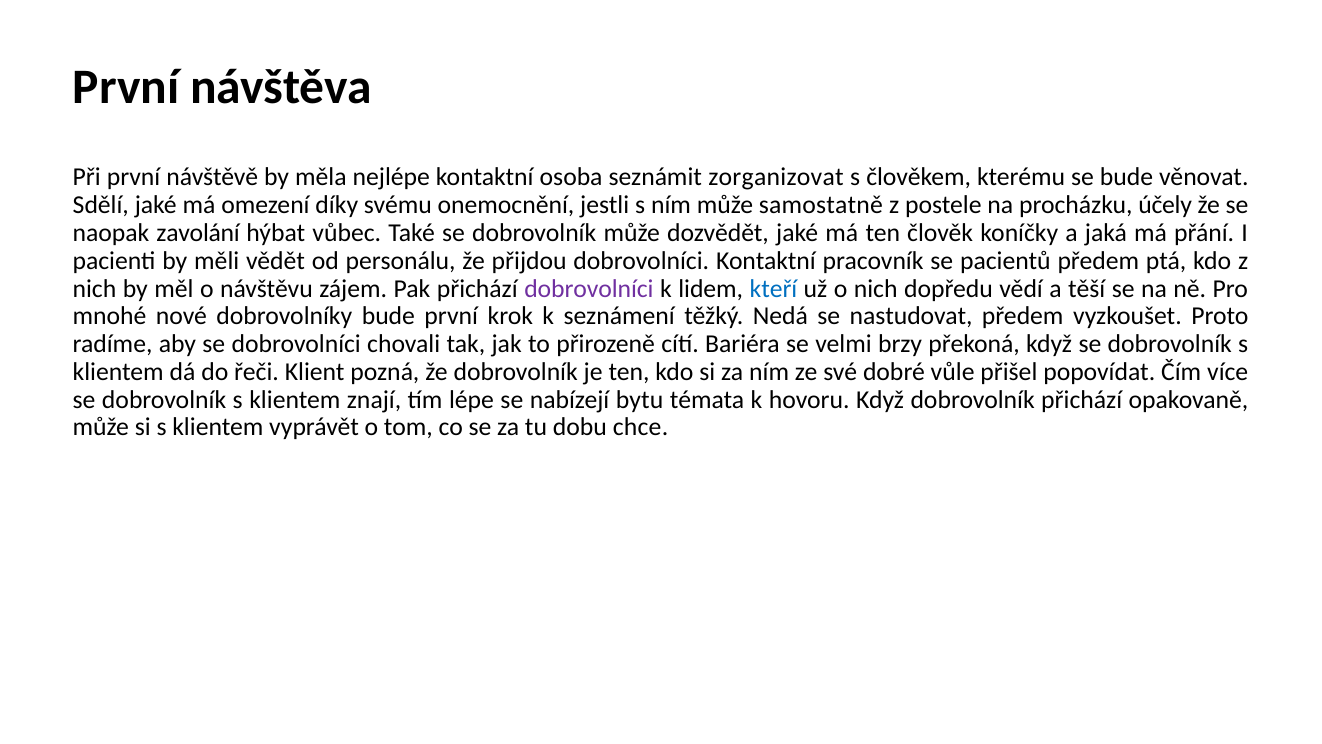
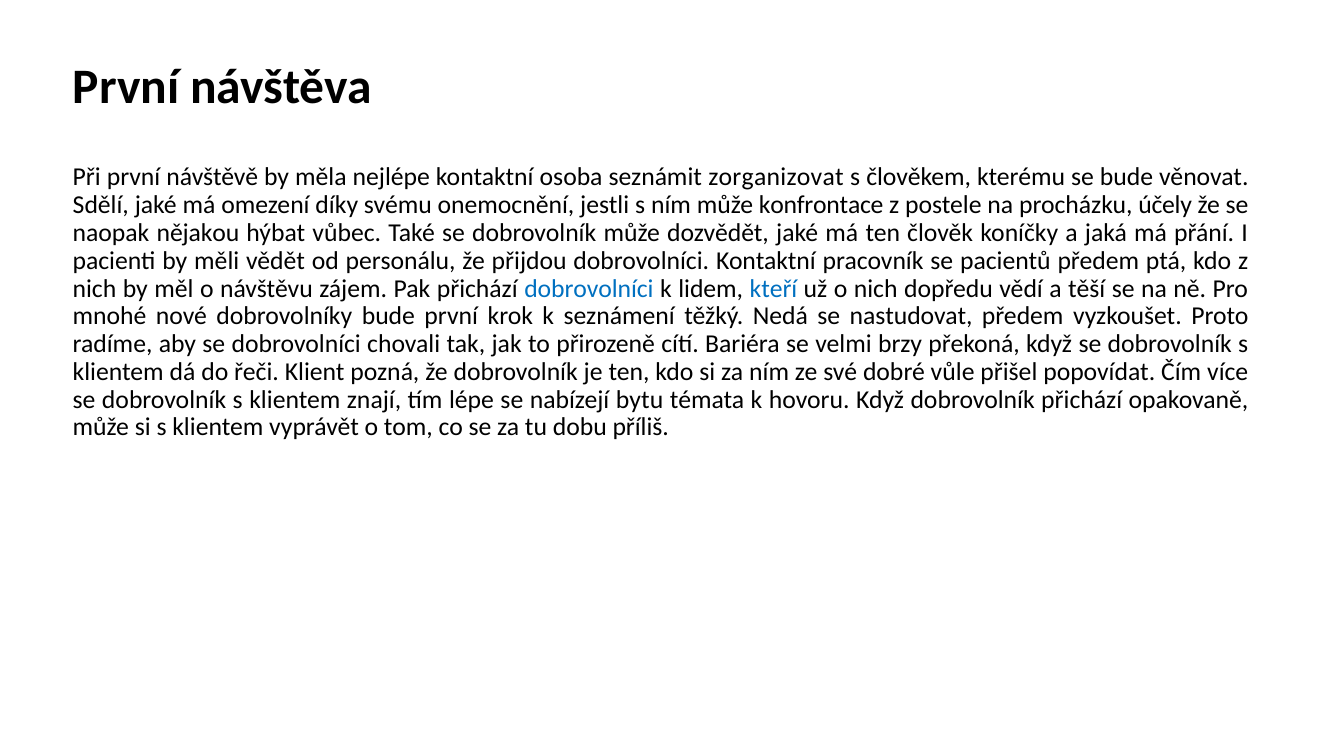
samostatně: samostatně -> konfrontace
zavolání: zavolání -> nějakou
dobrovolníci at (589, 288) colour: purple -> blue
chce: chce -> příliš
